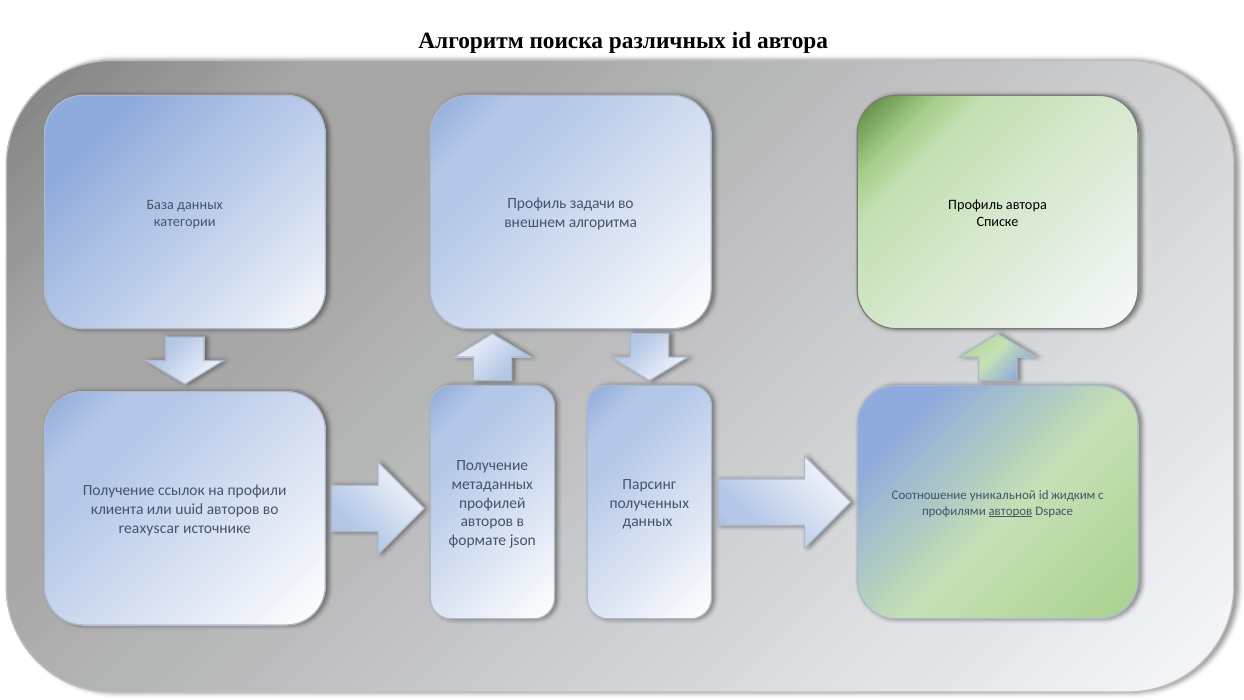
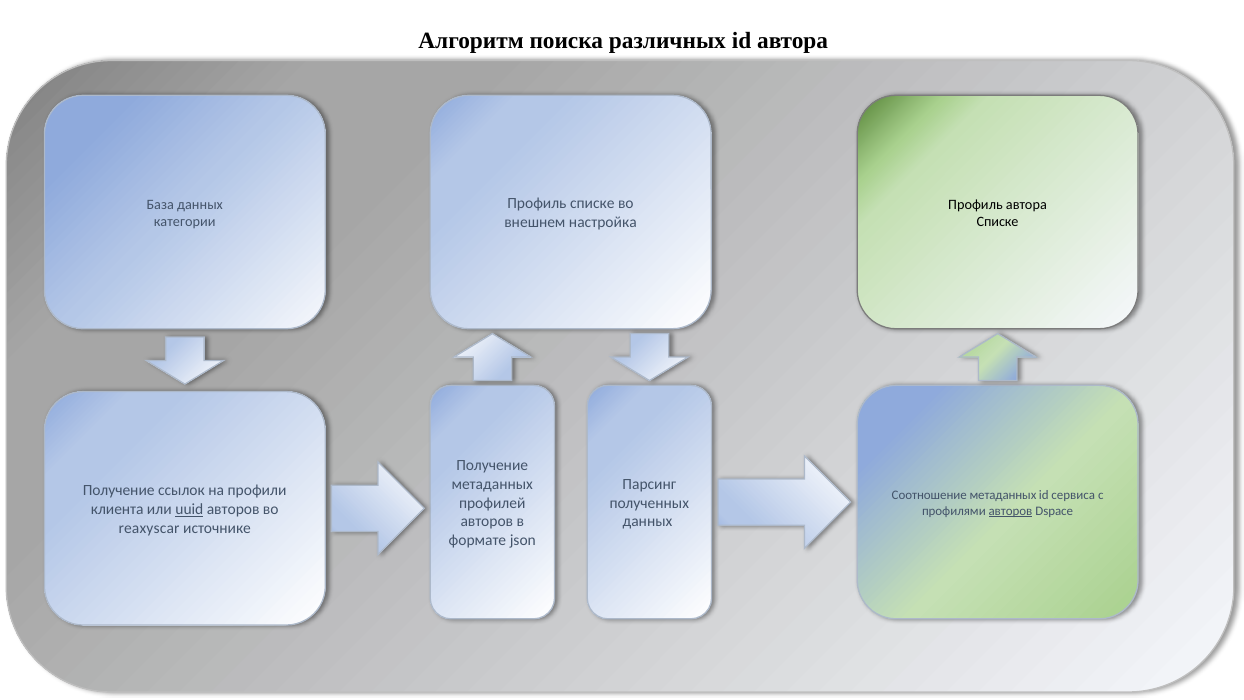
Профиль задачи: задачи -> списке
алгоритма: алгоритма -> настройка
Соотношение уникальной: уникальной -> метаданных
жидким: жидким -> сервиса
uuid underline: none -> present
